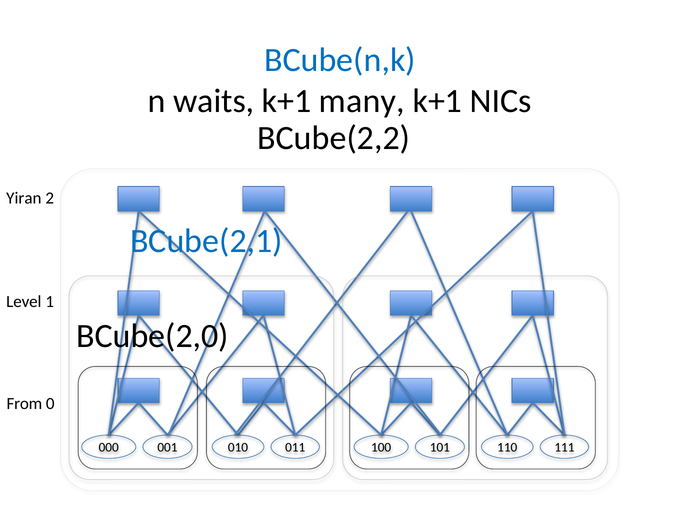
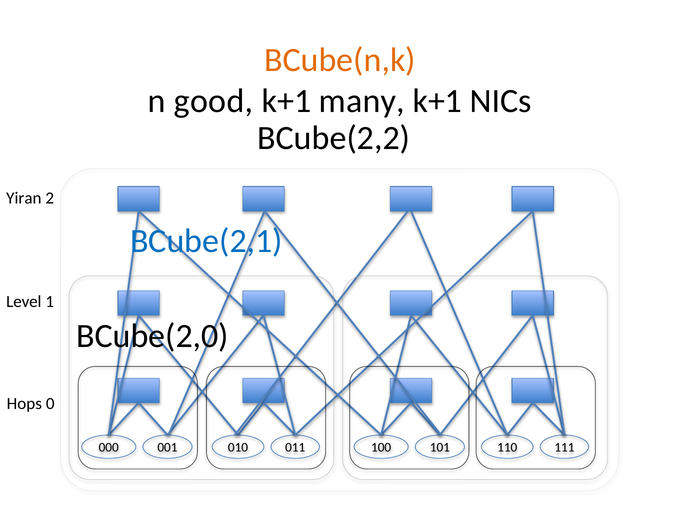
BCube(n,k colour: blue -> orange
waits: waits -> good
From: From -> Hops
